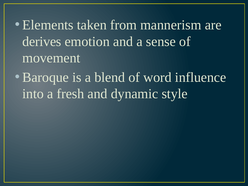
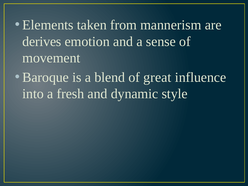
word: word -> great
